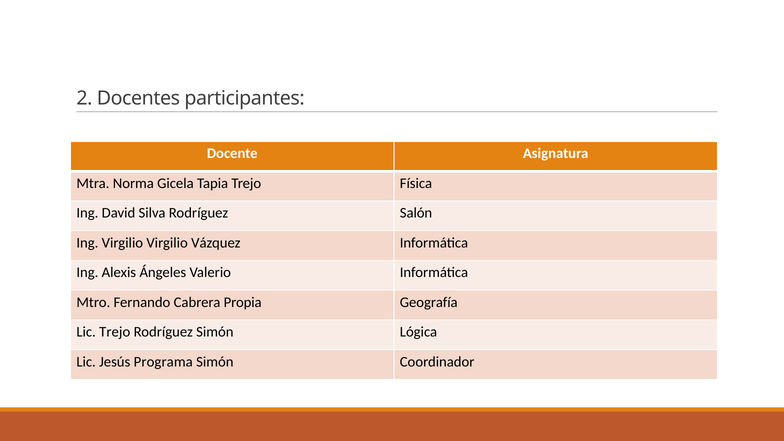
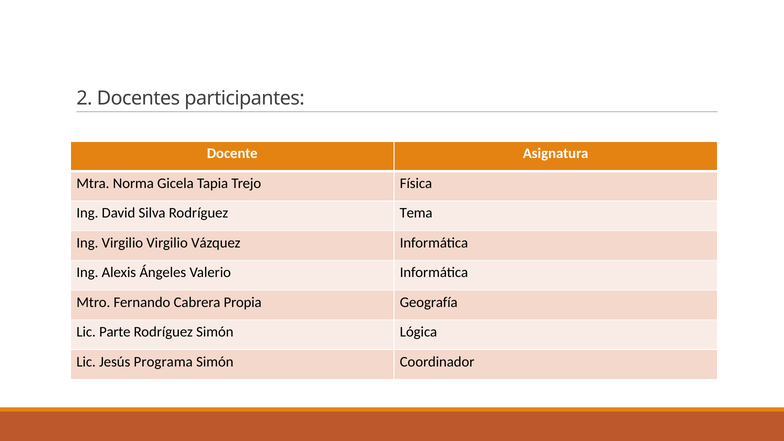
Salón: Salón -> Tema
Lic Trejo: Trejo -> Parte
